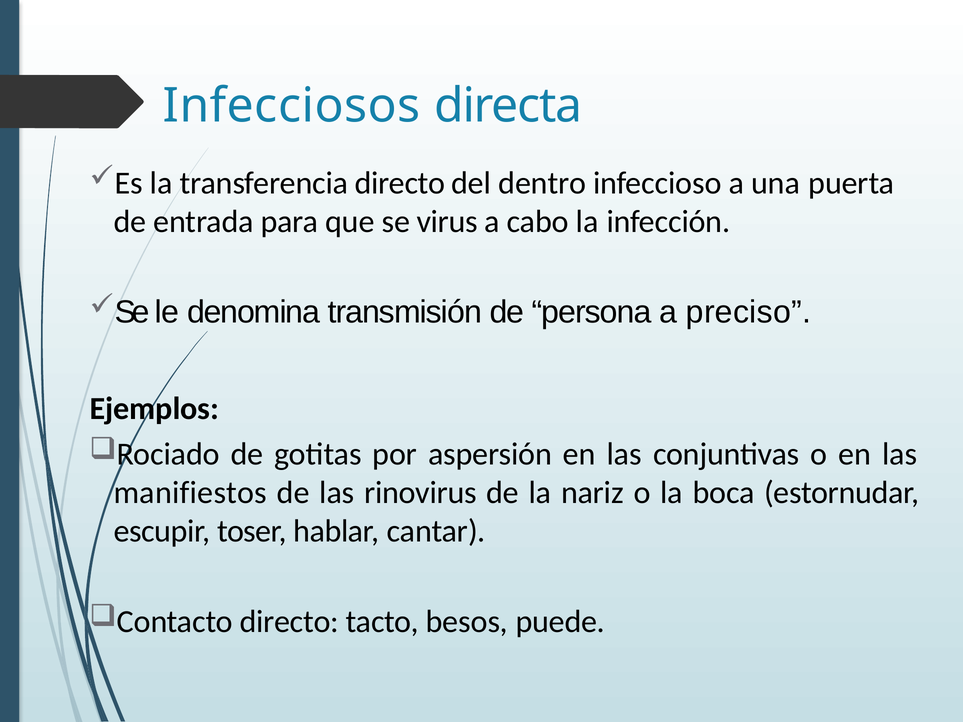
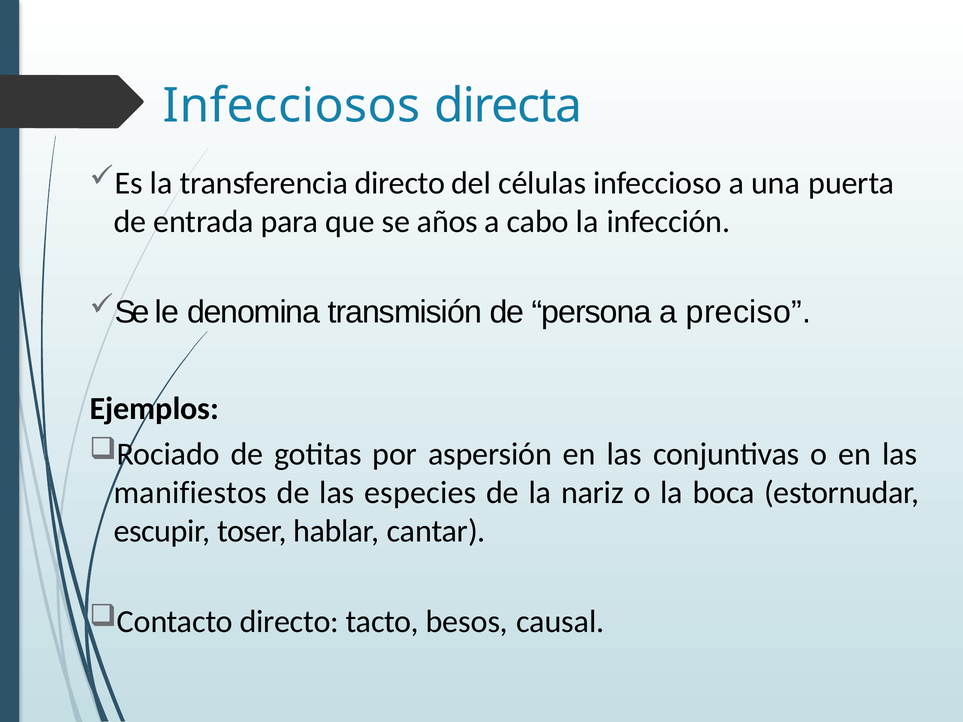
dentro: dentro -> células
virus: virus -> años
rinovirus: rinovirus -> especies
puede: puede -> causal
